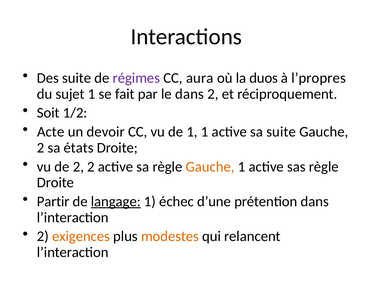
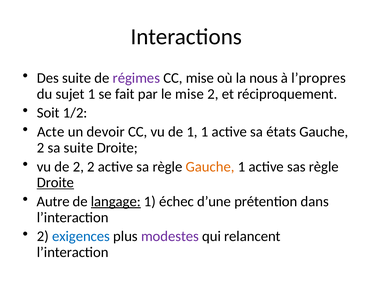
CC aura: aura -> mise
duos: duos -> nous
le dans: dans -> mise
sa suite: suite -> états
sa états: états -> suite
Droite at (55, 182) underline: none -> present
Partir: Partir -> Autre
exigences colour: orange -> blue
modestes colour: orange -> purple
